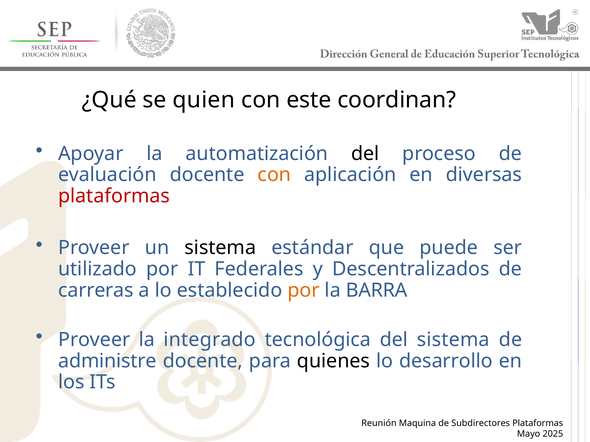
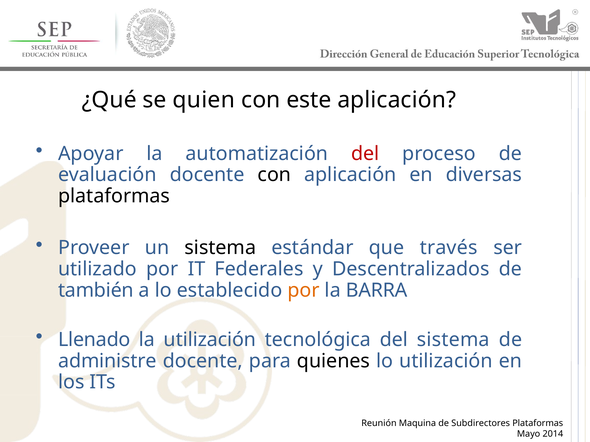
este coordinan: coordinan -> aplicación
del at (365, 154) colour: black -> red
con at (274, 175) colour: orange -> black
plataformas at (114, 196) colour: red -> black
puede: puede -> través
carreras: carreras -> también
Proveer at (94, 340): Proveer -> Llenado
la integrado: integrado -> utilización
lo desarrollo: desarrollo -> utilización
2025: 2025 -> 2014
